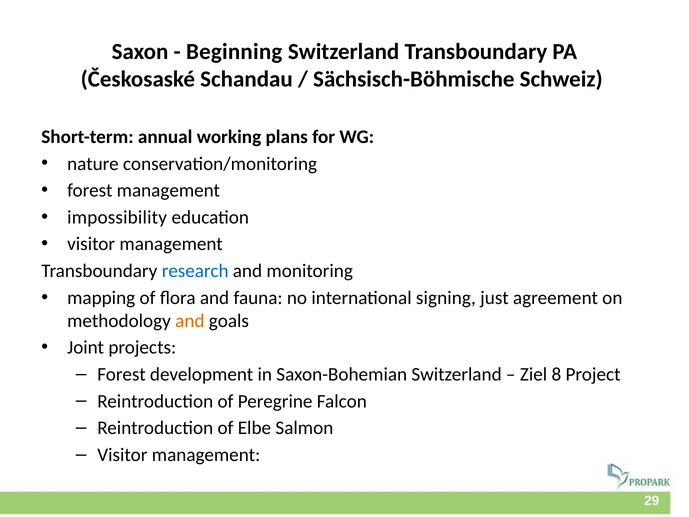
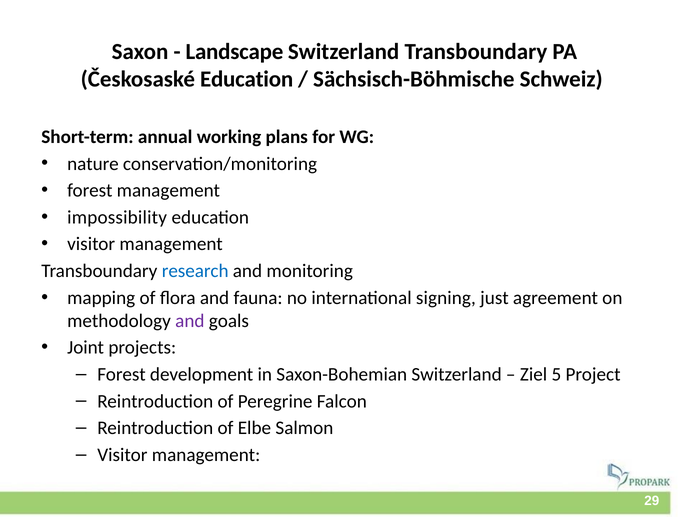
Beginning: Beginning -> Landscape
Českosaské Schandau: Schandau -> Education
and at (190, 321) colour: orange -> purple
8: 8 -> 5
